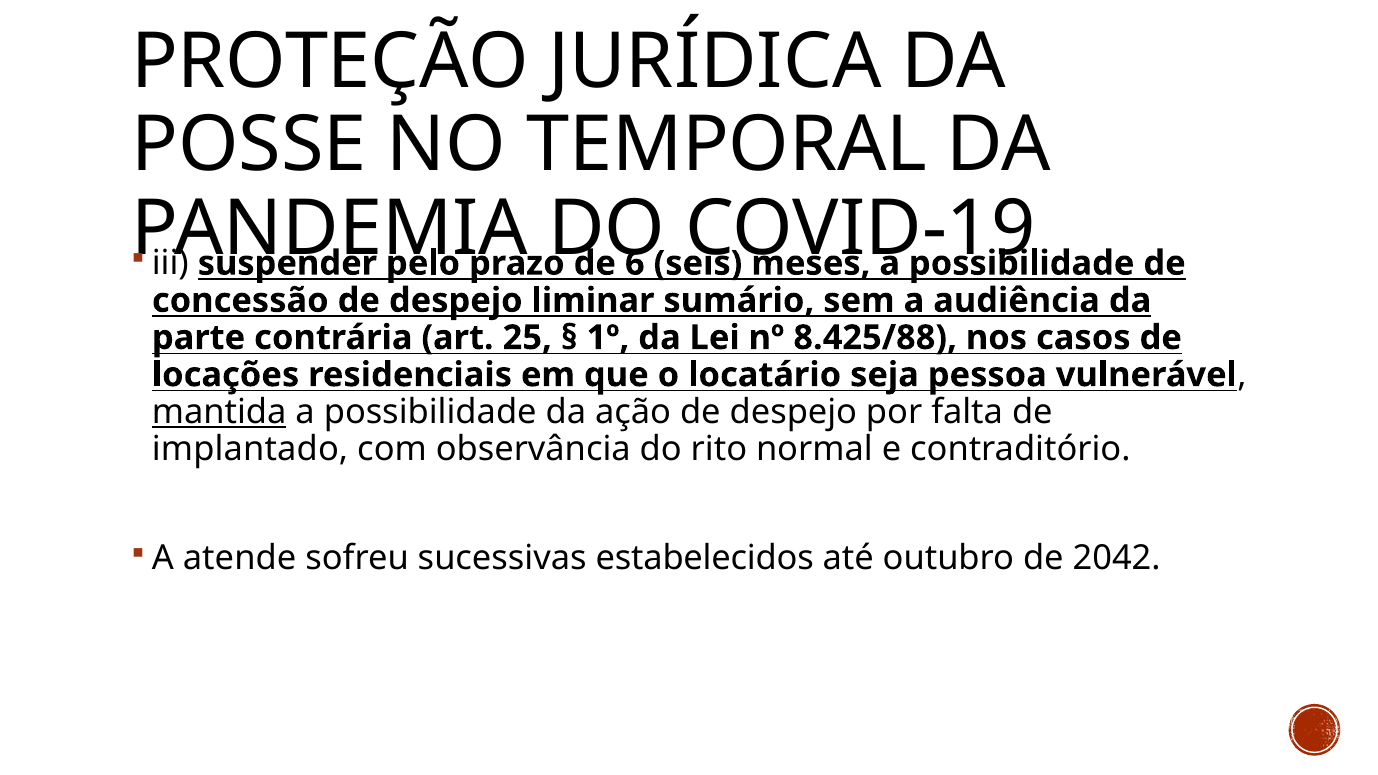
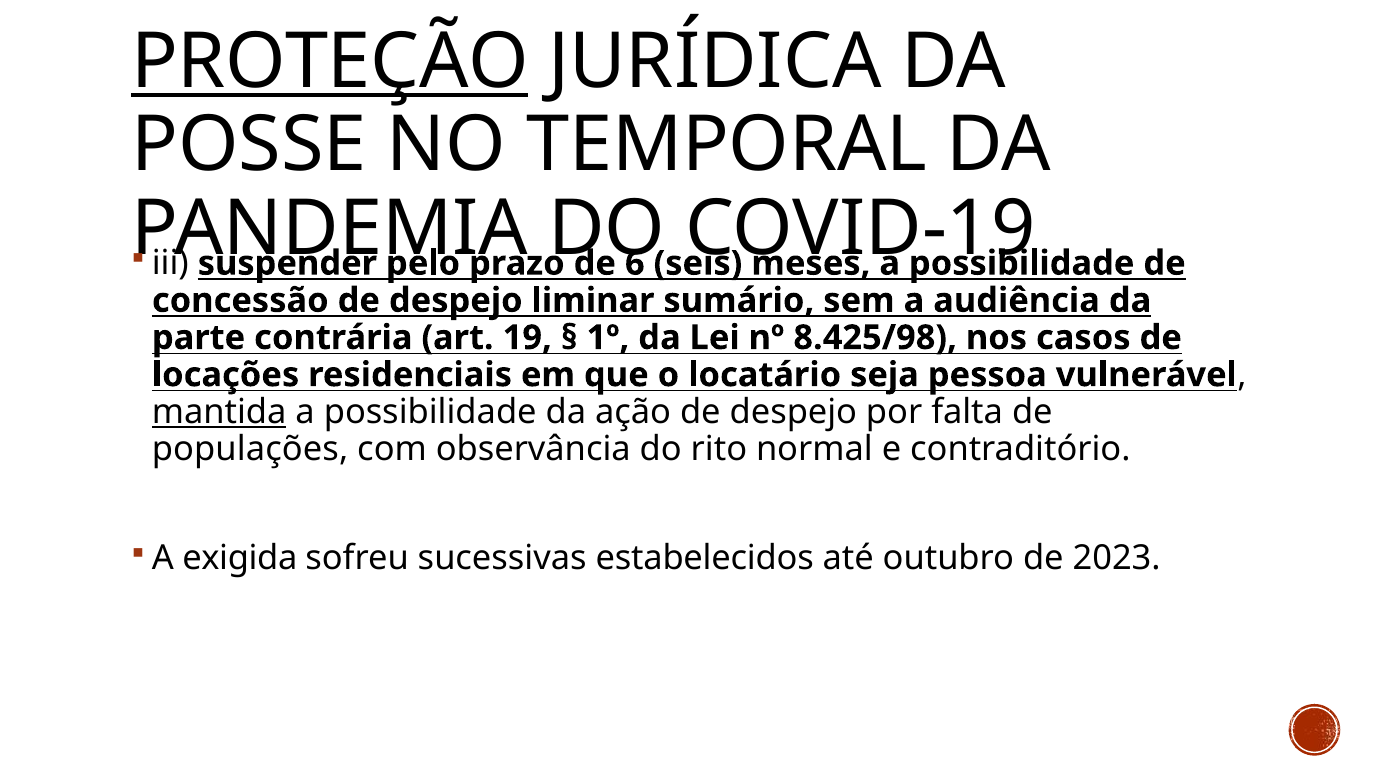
PROTEÇÃO underline: none -> present
25: 25 -> 19
8.425/88: 8.425/88 -> 8.425/98
implantado: implantado -> populações
atende: atende -> exigida
2042: 2042 -> 2023
